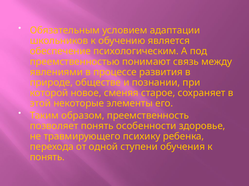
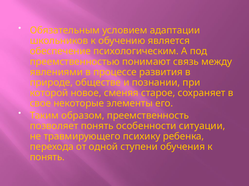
этой: этой -> свое
здоровье: здоровье -> ситуации
